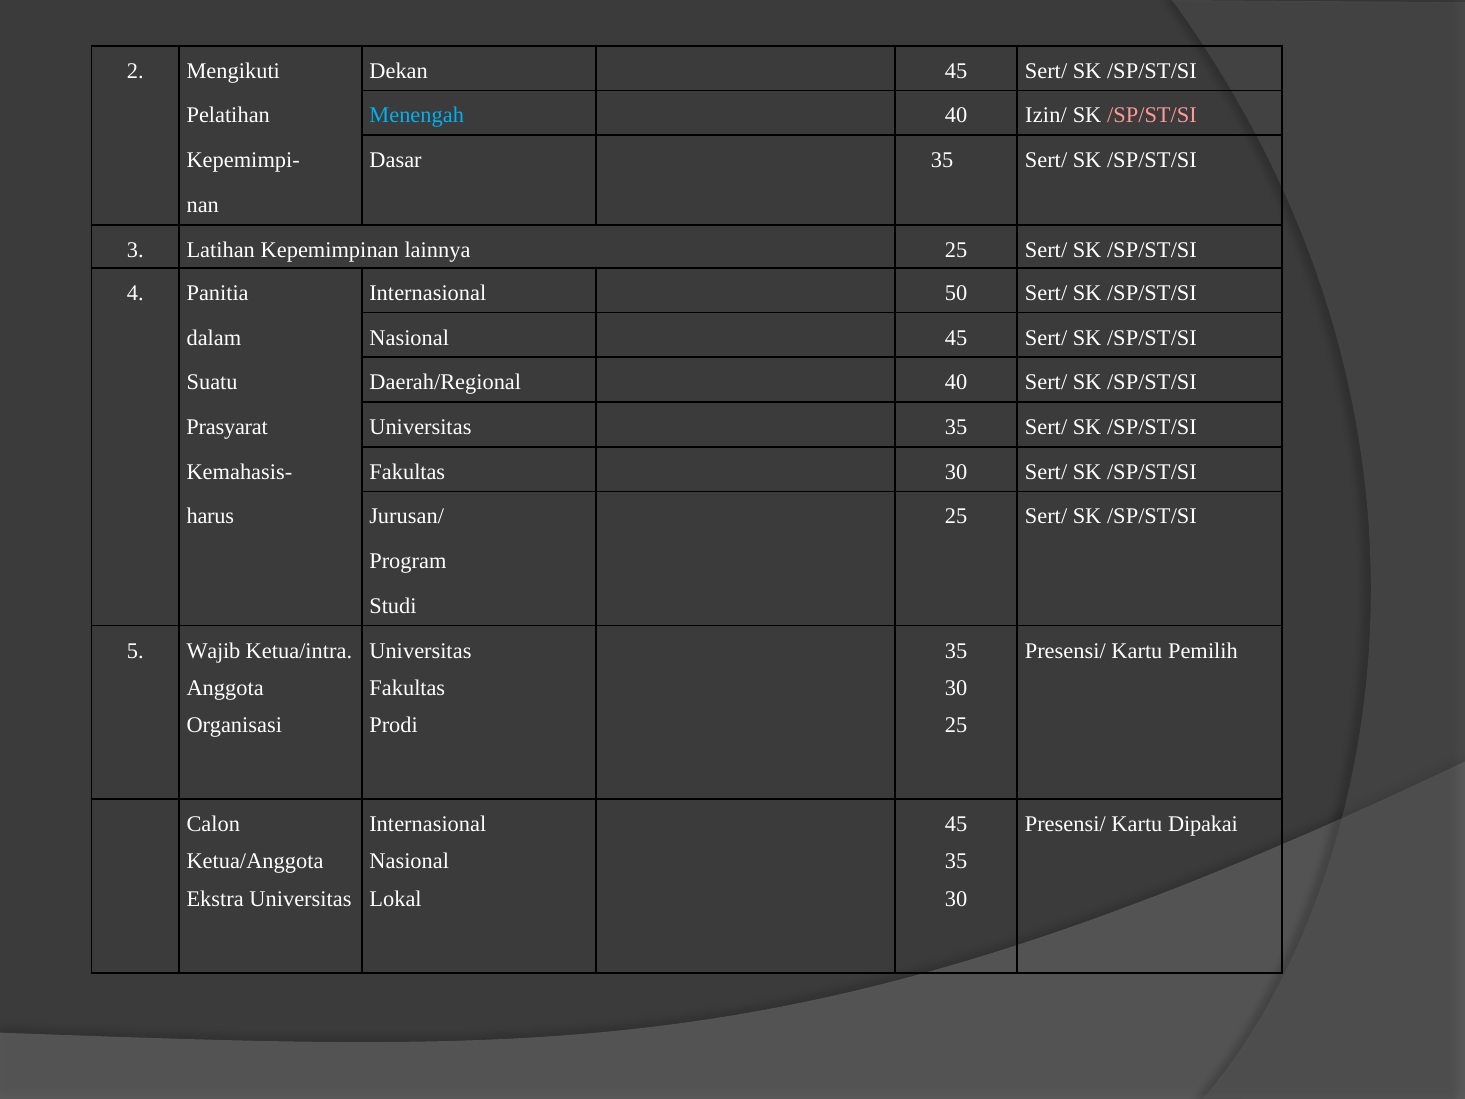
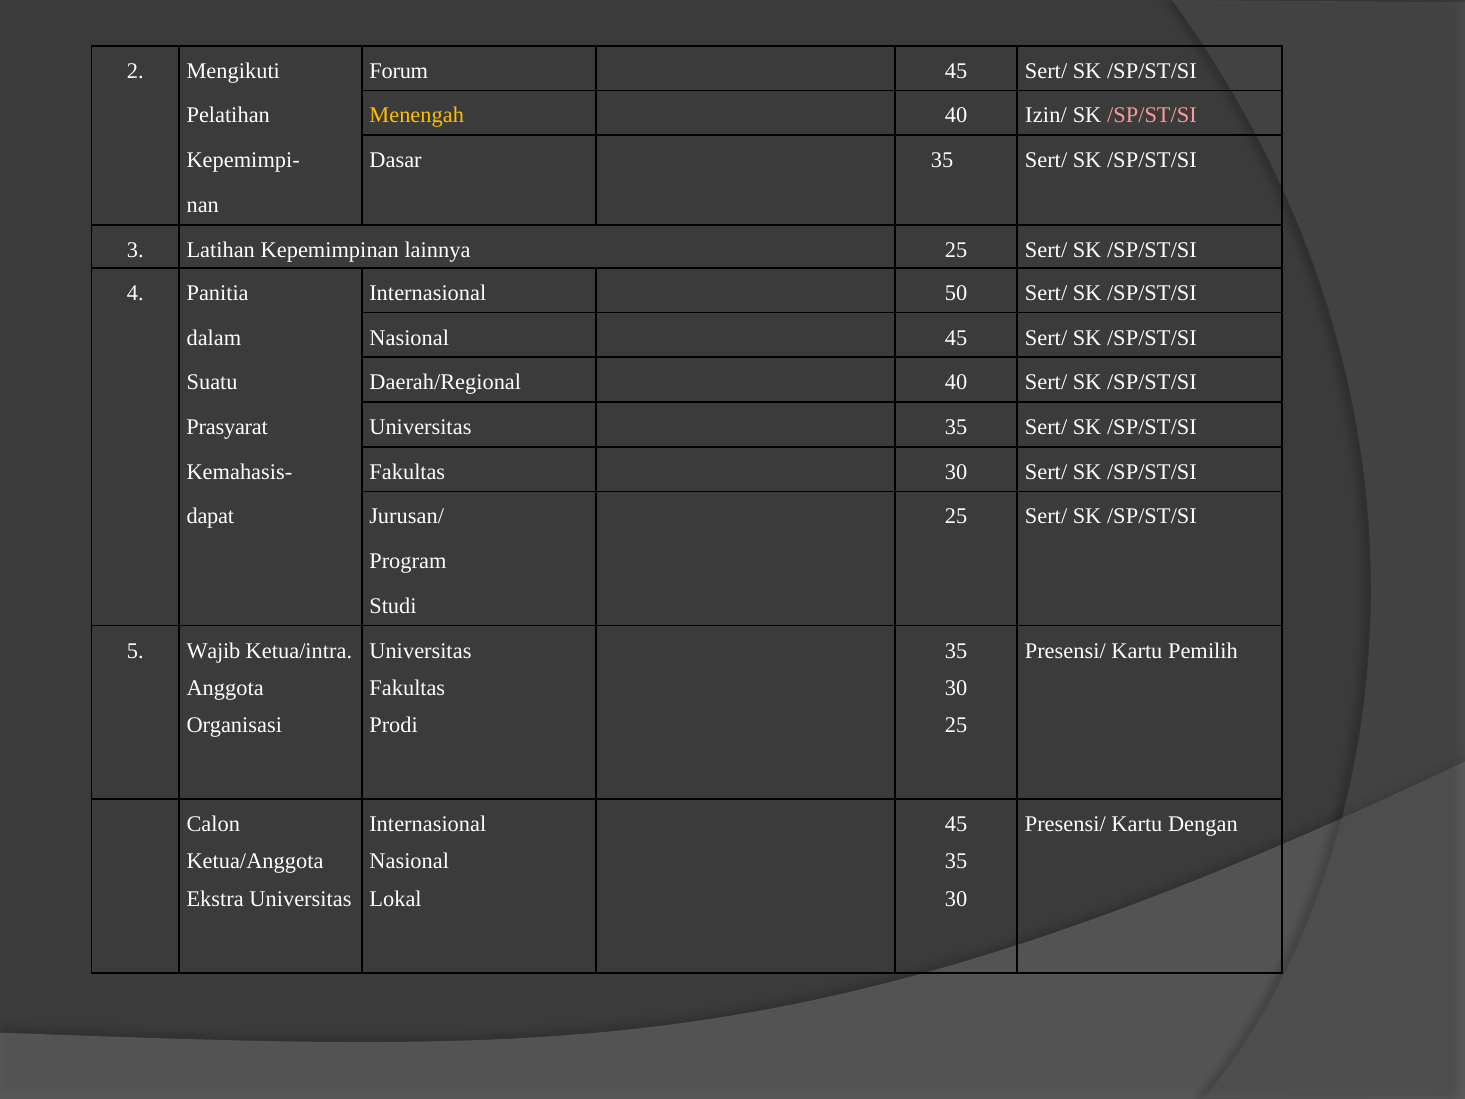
Dekan: Dekan -> Forum
Menengah colour: light blue -> yellow
harus: harus -> dapat
Dipakai: Dipakai -> Dengan
